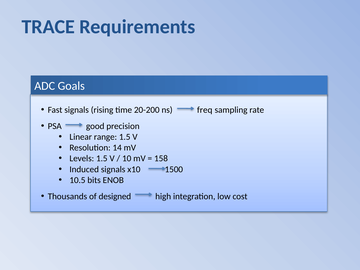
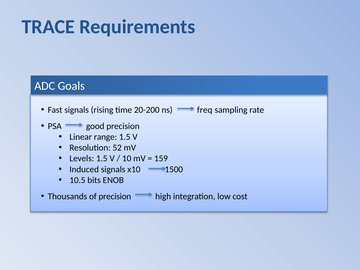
14: 14 -> 52
158: 158 -> 159
of designed: designed -> precision
